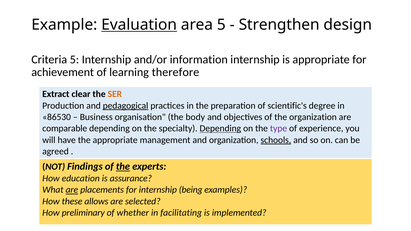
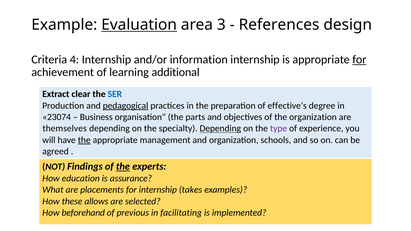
area 5: 5 -> 3
Strengthen: Strengthen -> References
Criteria 5: 5 -> 4
for at (359, 59) underline: none -> present
therefore: therefore -> additional
SER colour: orange -> blue
scientific's: scientific's -> effective's
86530: 86530 -> 23074
body: body -> parts
comparable: comparable -> themselves
the at (84, 140) underline: none -> present
schools underline: present -> none
are at (72, 190) underline: present -> none
being: being -> takes
preliminary: preliminary -> beforehand
whether: whether -> previous
